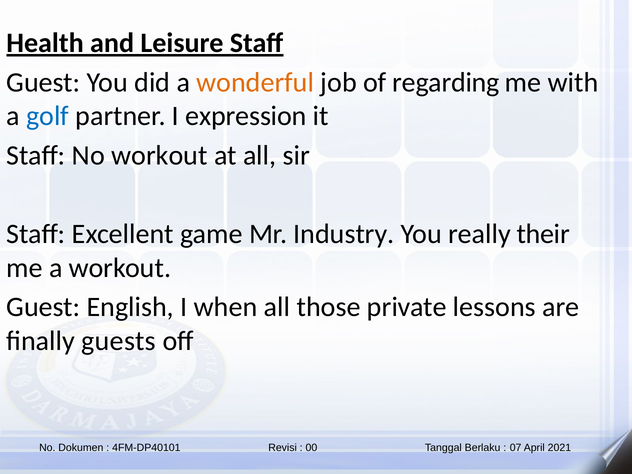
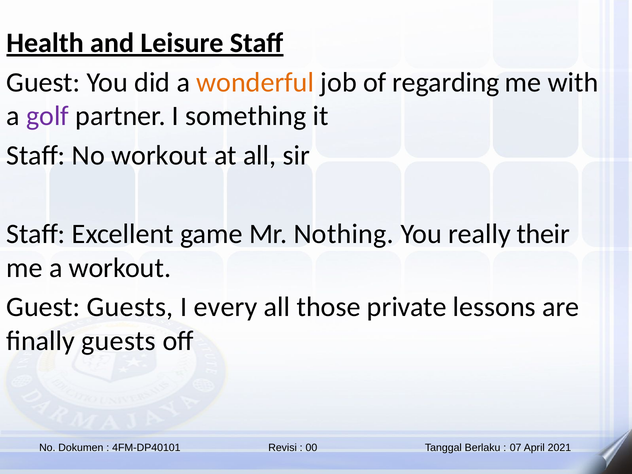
golf colour: blue -> purple
expression: expression -> something
Industry: Industry -> Nothing
Guest English: English -> Guests
when: when -> every
